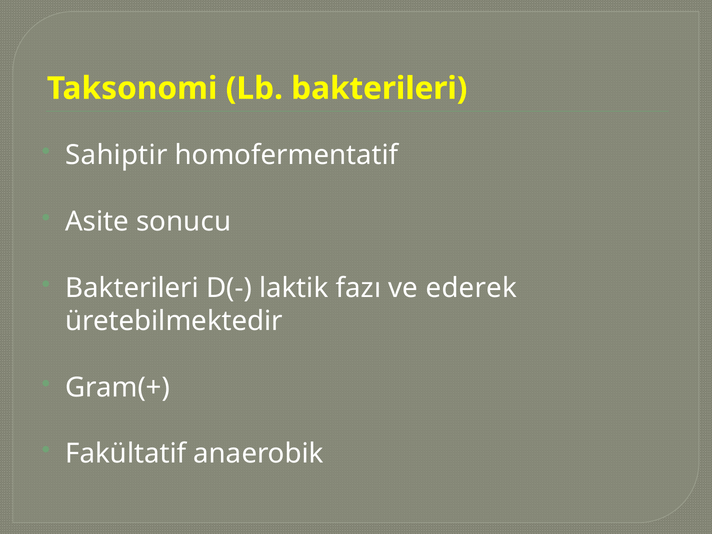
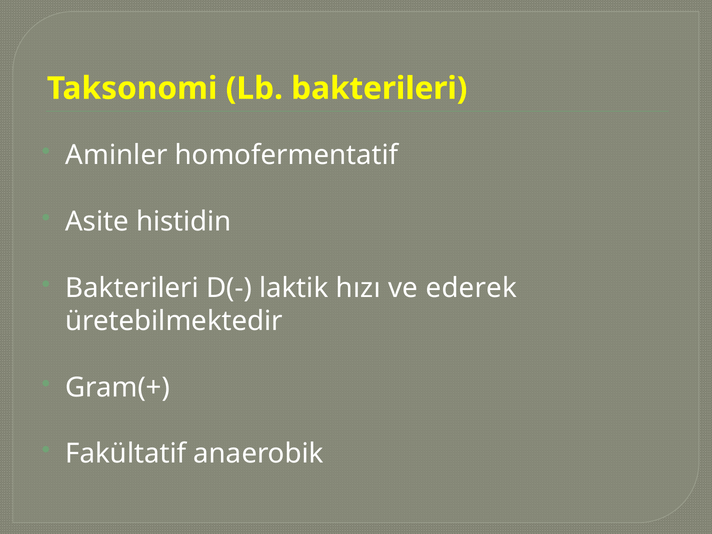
Sahiptir: Sahiptir -> Aminler
sonucu: sonucu -> histidin
fazı: fazı -> hızı
